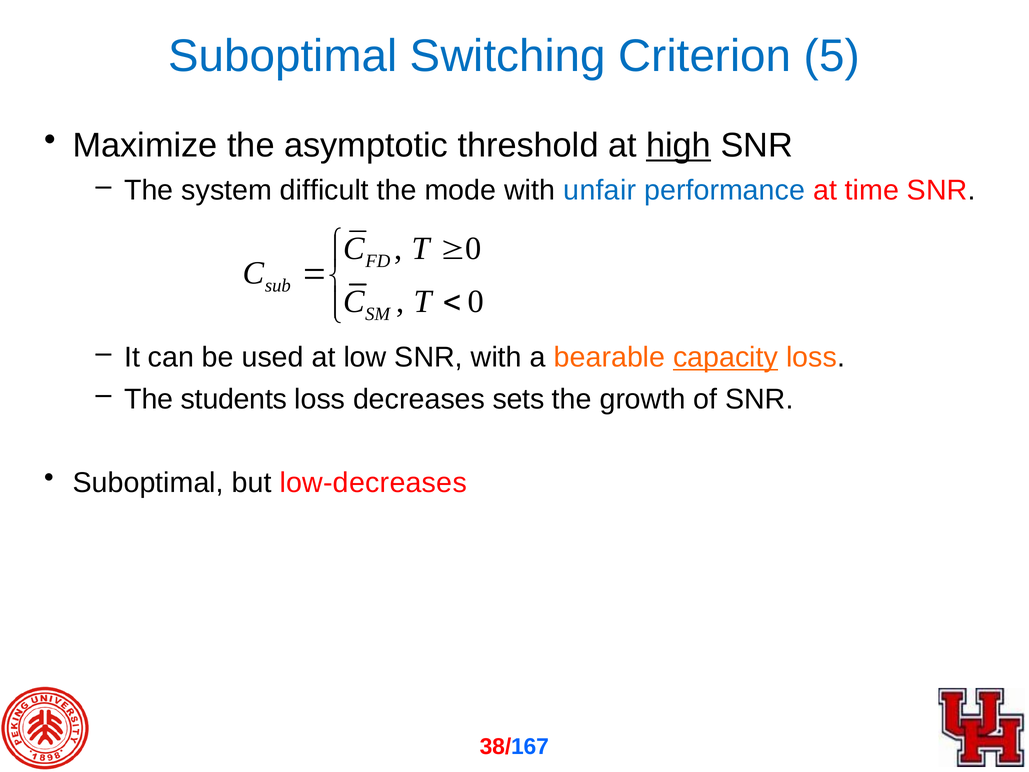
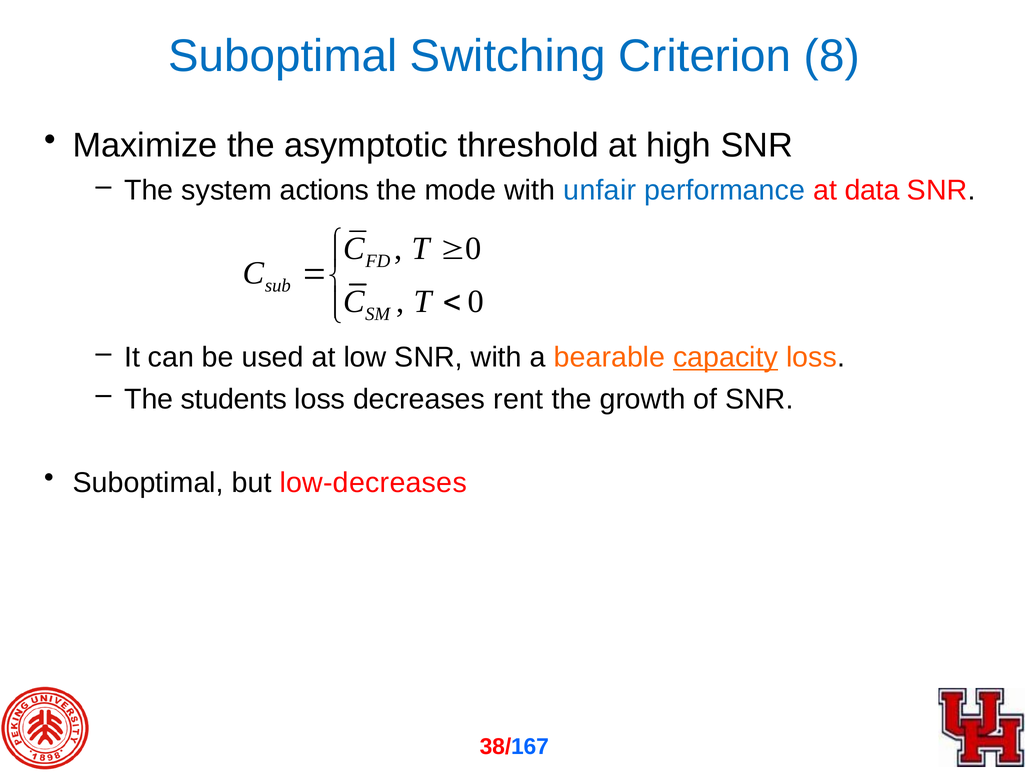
5: 5 -> 8
high underline: present -> none
difficult: difficult -> actions
time: time -> data
sets: sets -> rent
